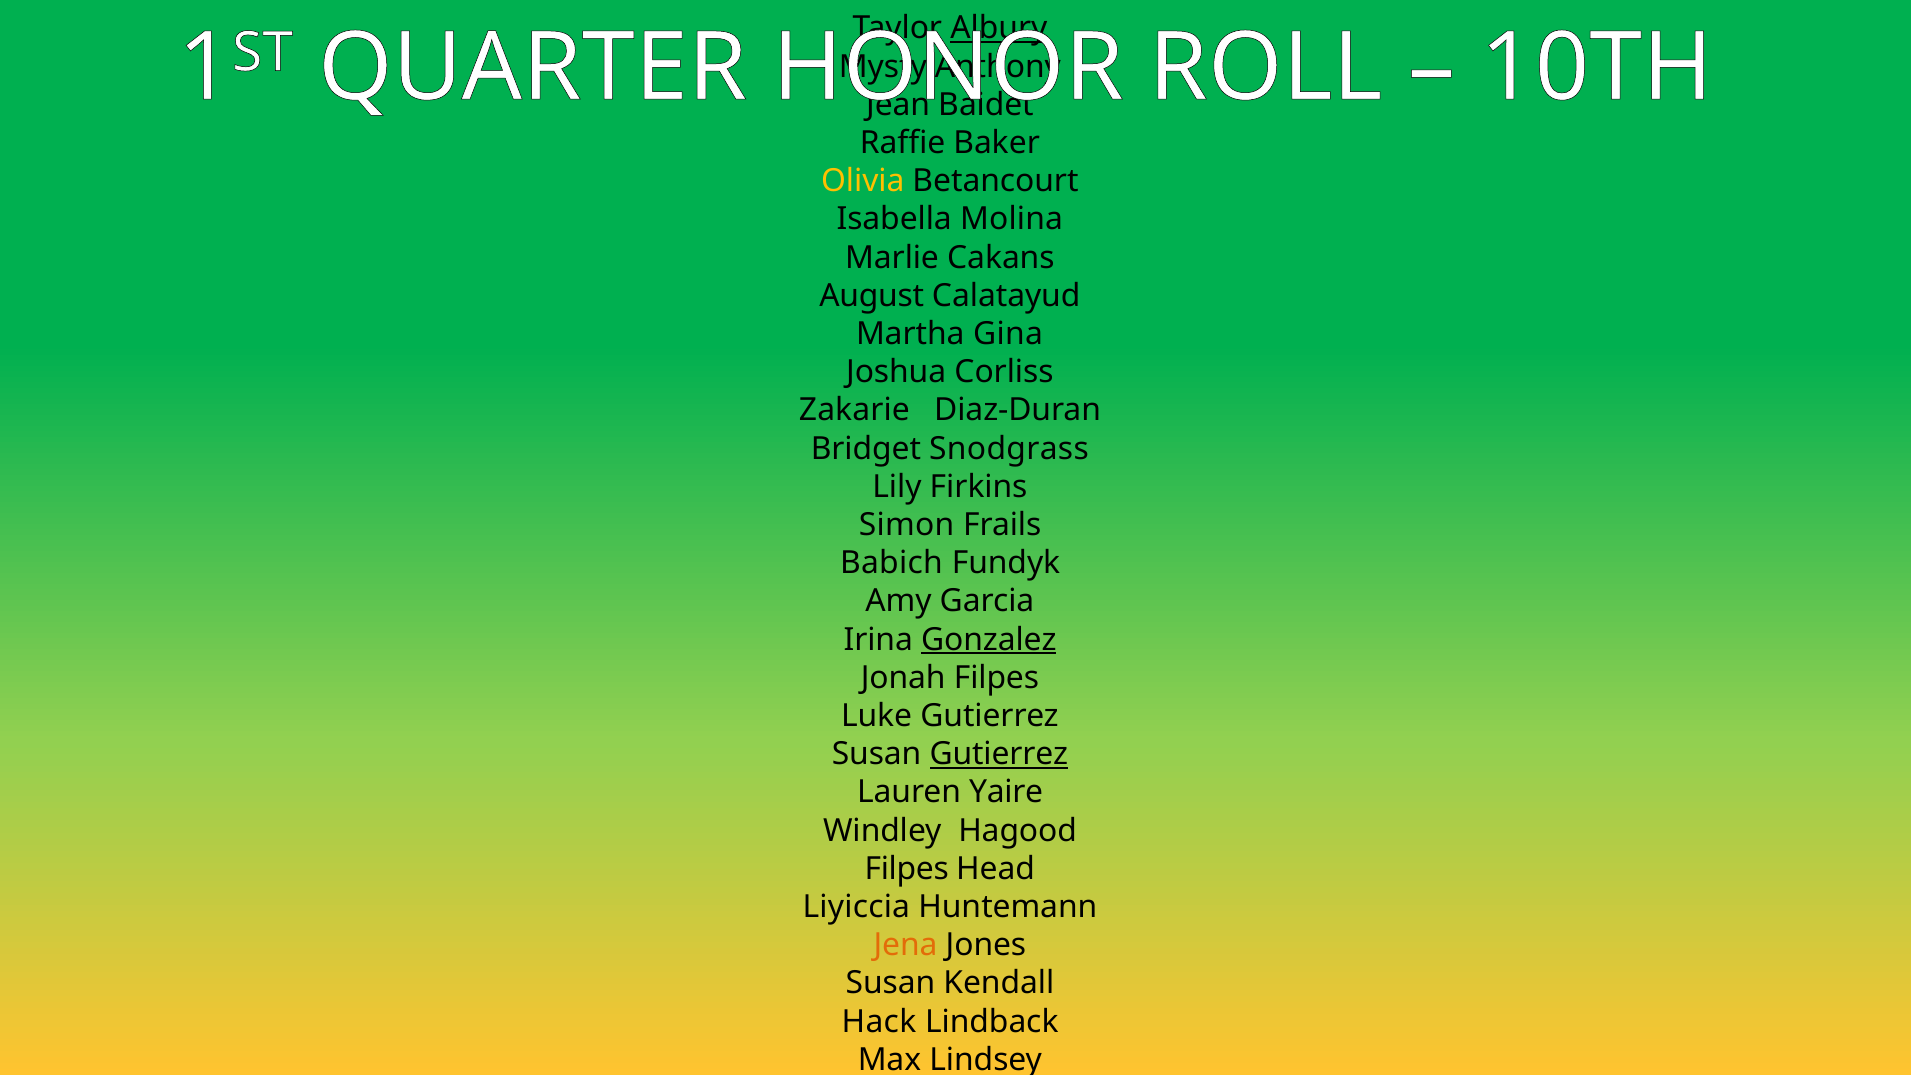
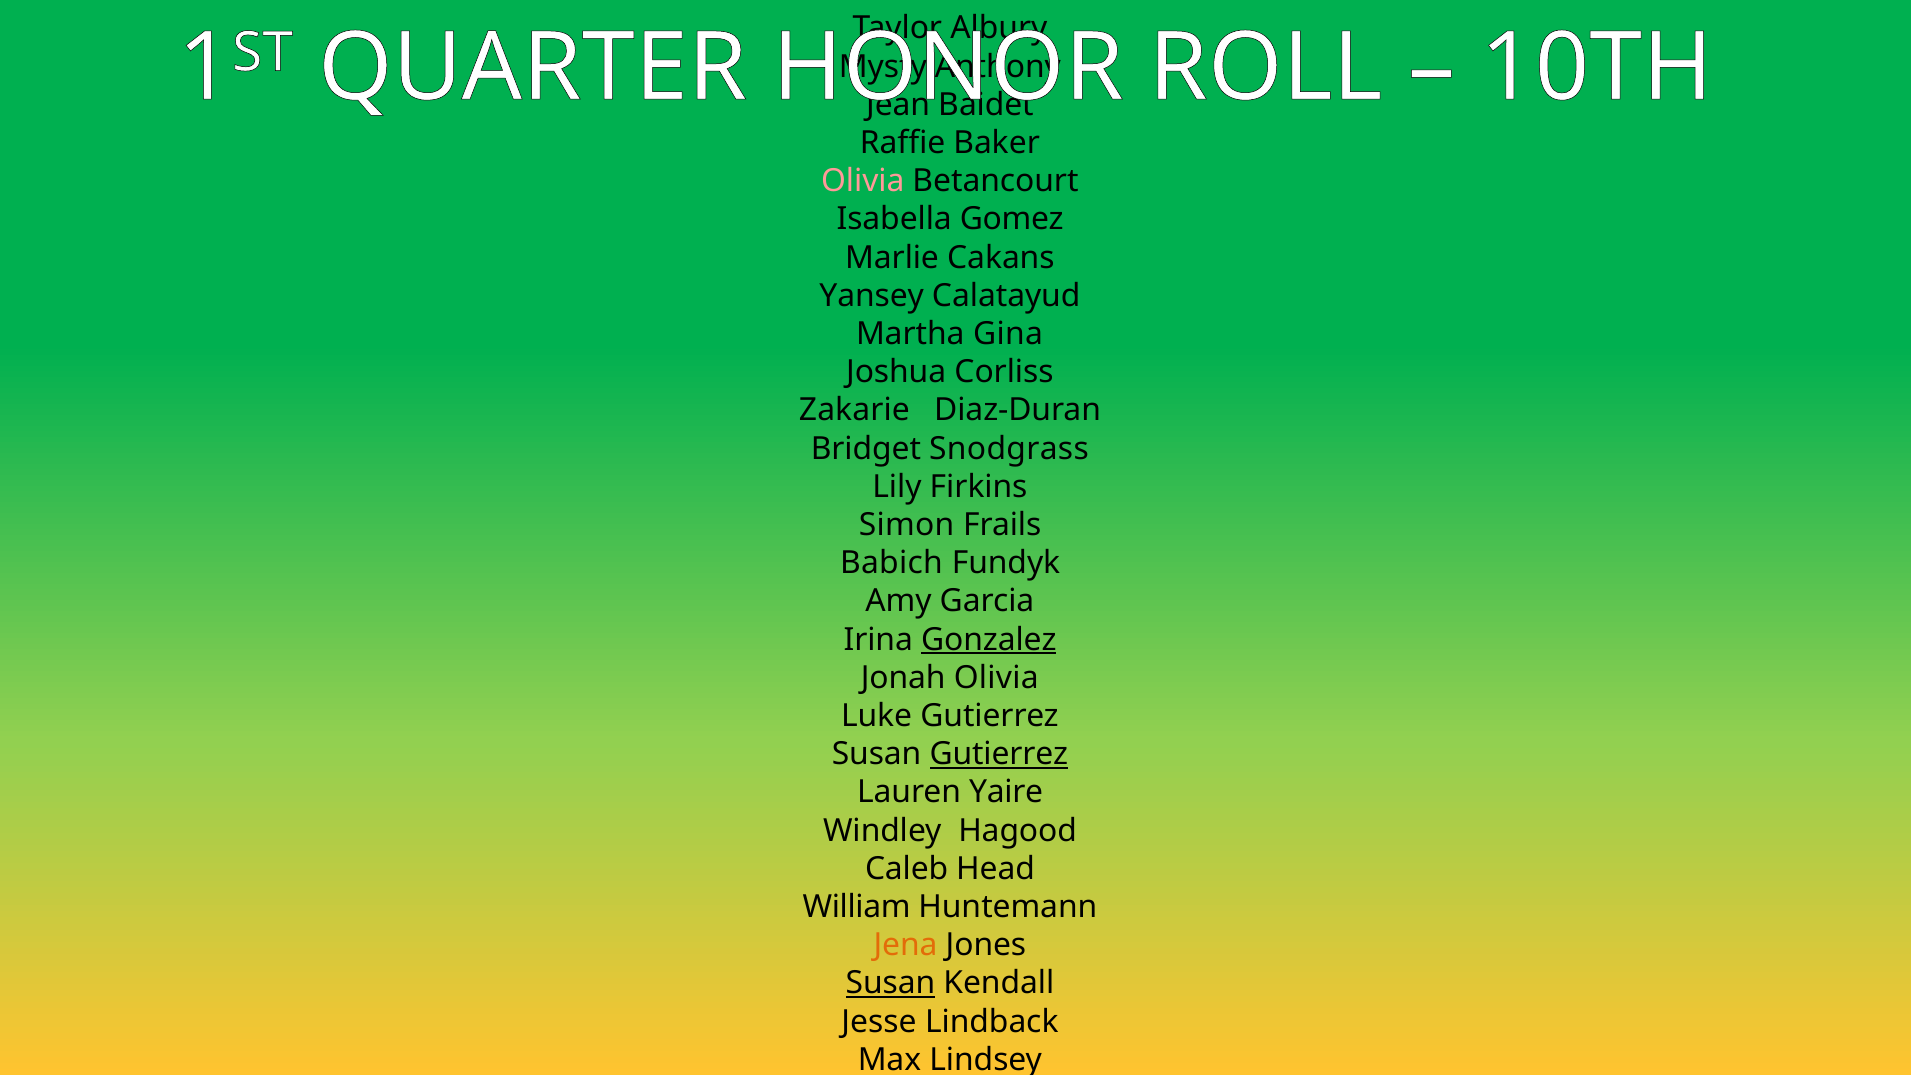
Albury underline: present -> none
Olivia at (863, 181) colour: yellow -> pink
Molina: Molina -> Gomez
August: August -> Yansey
Jonah Filpes: Filpes -> Olivia
Filpes at (907, 869): Filpes -> Caleb
Liyiccia: Liyiccia -> William
Susan at (890, 983) underline: none -> present
Hack: Hack -> Jesse
